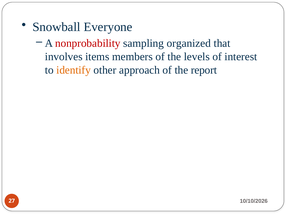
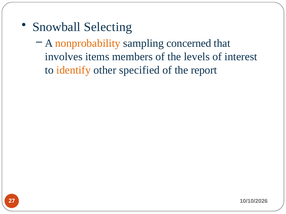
Everyone: Everyone -> Selecting
nonprobability colour: red -> orange
organized: organized -> concerned
approach: approach -> specified
